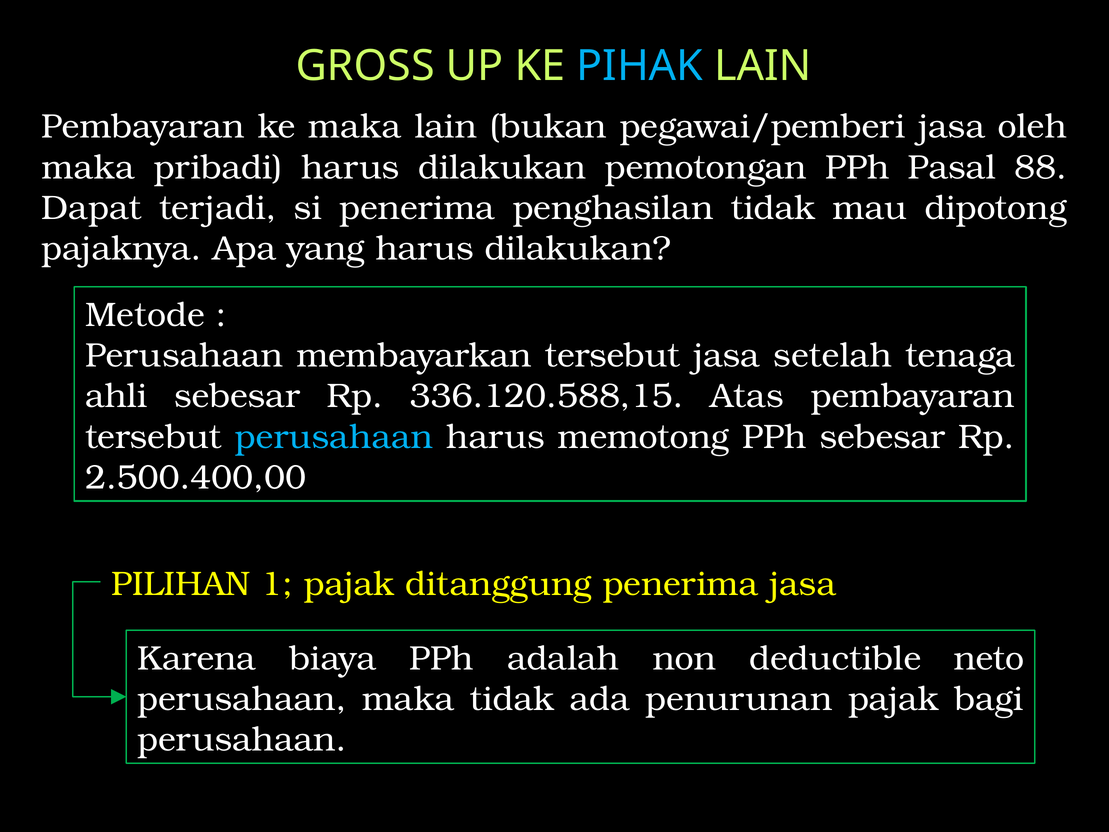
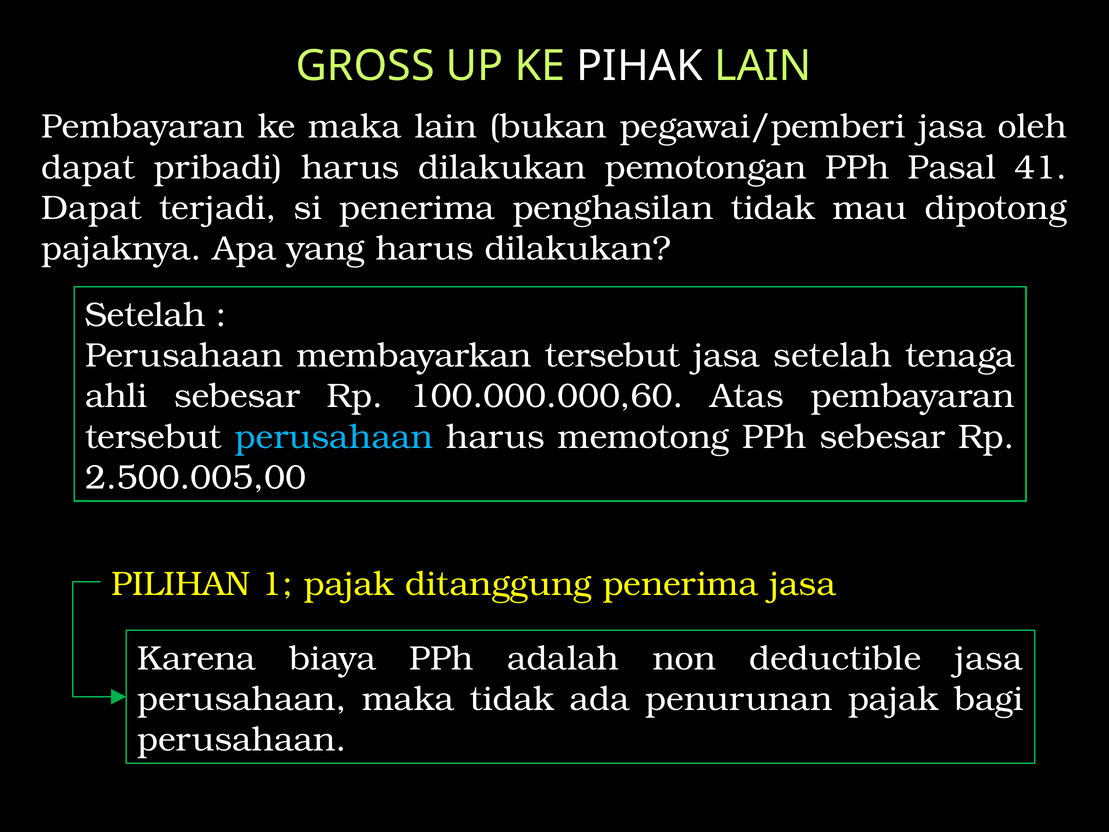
PIHAK colour: light blue -> white
maka at (88, 167): maka -> dapat
88: 88 -> 41
Metode at (145, 315): Metode -> Setelah
336.120.588,15: 336.120.588,15 -> 100.000.000,60
2.500.400,00: 2.500.400,00 -> 2.500.005,00
deductible neto: neto -> jasa
